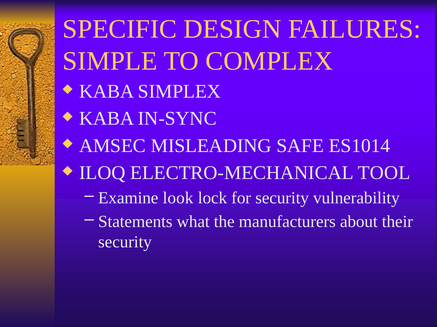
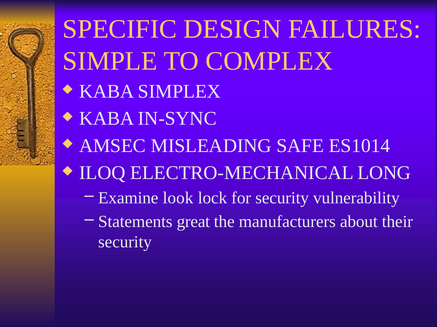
TOOL: TOOL -> LONG
what: what -> great
